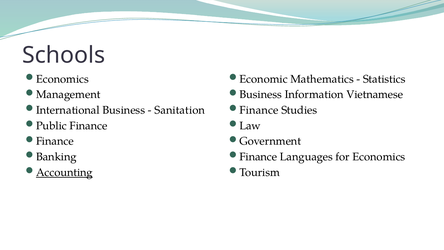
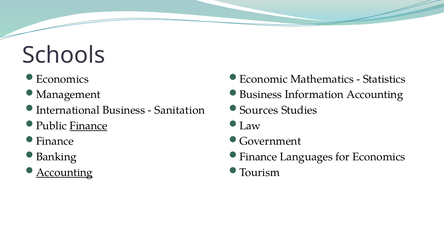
Information Vietnamese: Vietnamese -> Accounting
Finance at (259, 110): Finance -> Sources
Finance at (89, 126) underline: none -> present
